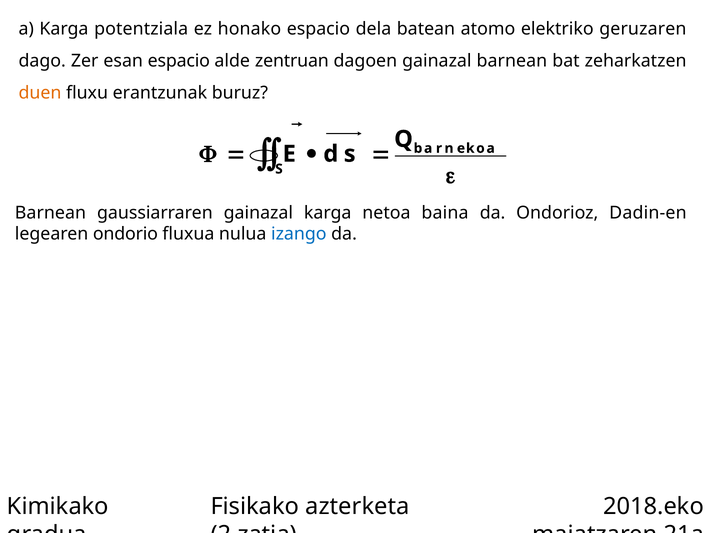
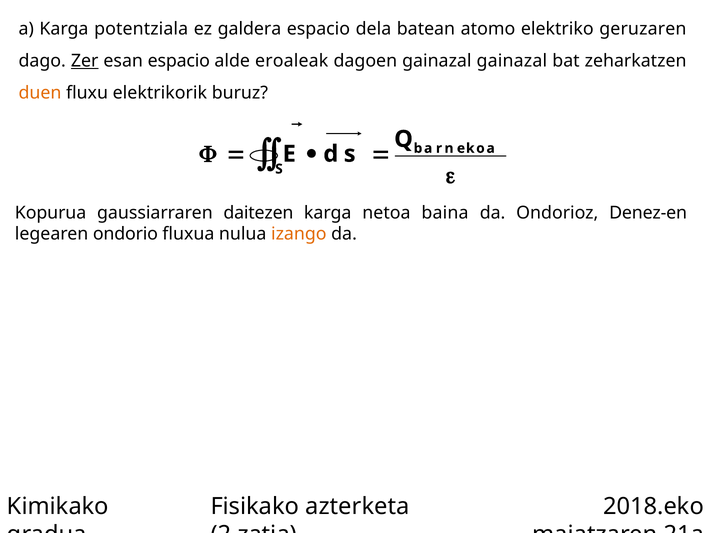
honako: honako -> galdera
Zer underline: none -> present
zentruan: zentruan -> eroaleak
gainazal barnean: barnean -> gainazal
erantzunak: erantzunak -> elektrikorik
Barnean at (50, 213): Barnean -> Kopurua
gaussiarraren gainazal: gainazal -> daitezen
Dadin-en: Dadin-en -> Denez-en
izango colour: blue -> orange
